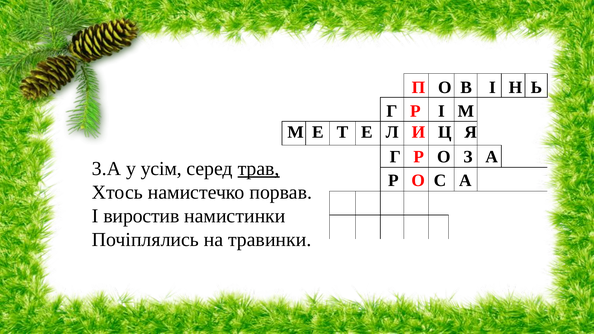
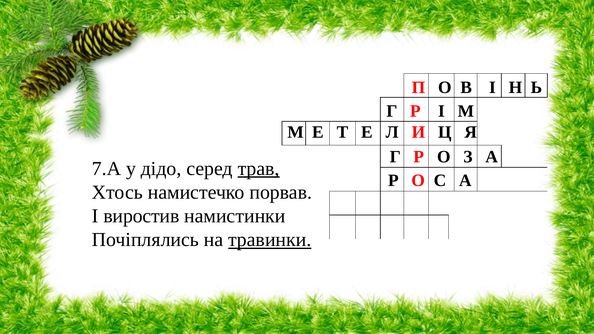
3.А: 3.А -> 7.А
усім: усім -> дідо
травинки underline: none -> present
